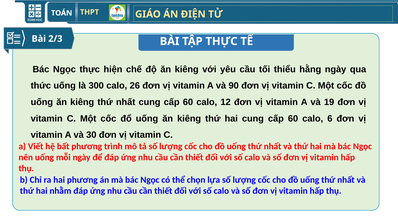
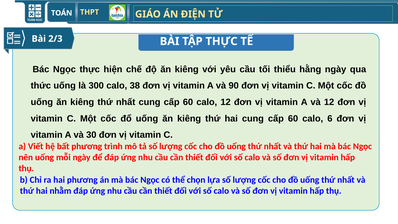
26: 26 -> 38
và 19: 19 -> 12
